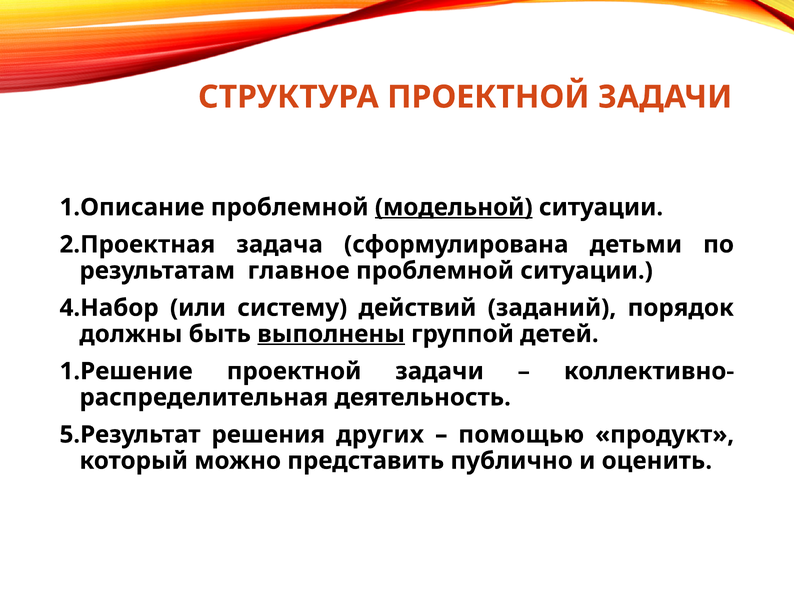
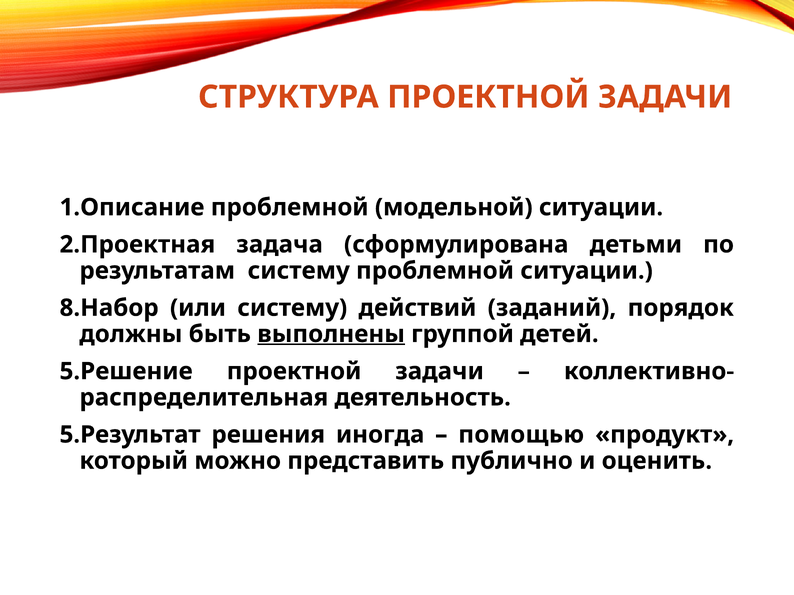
модельной underline: present -> none
результатам главное: главное -> систему
4.Набор: 4.Набор -> 8.Набор
1.Решение: 1.Решение -> 5.Решение
других: других -> иногда
